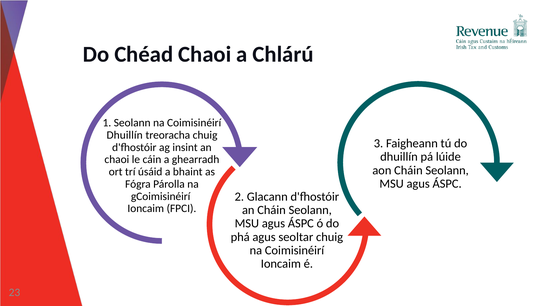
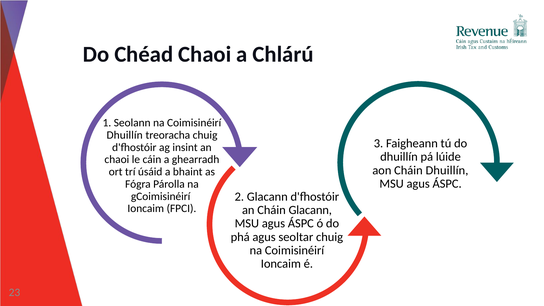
Seolann at (447, 170): Seolann -> Dhuillín
an Cháin Seolann: Seolann -> Glacann
